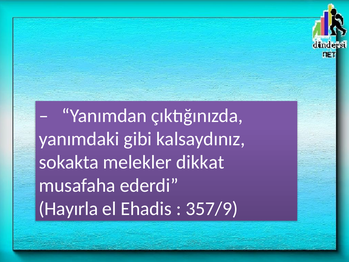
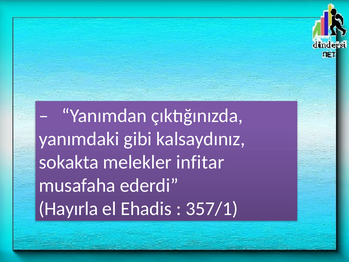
dikkat: dikkat -> infitar
357/9: 357/9 -> 357/1
